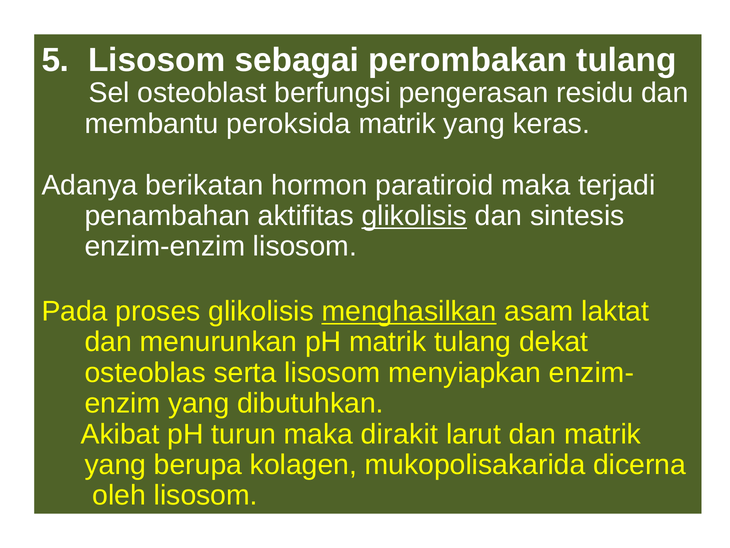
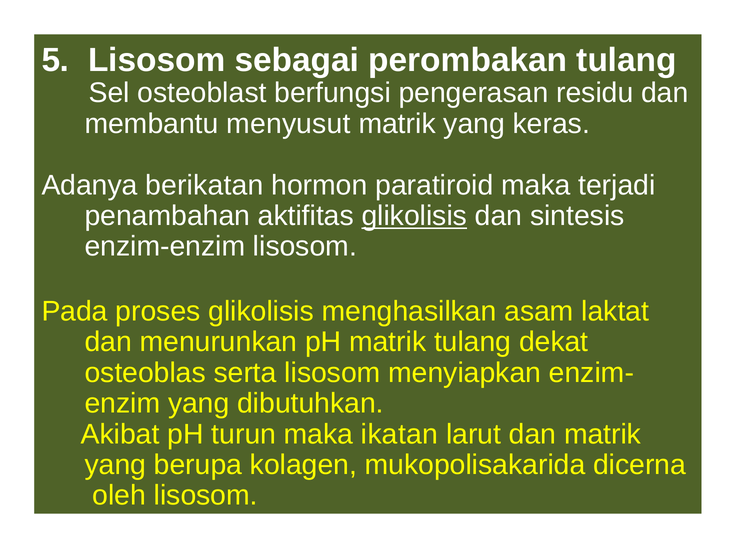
peroksida: peroksida -> menyusut
menghasilkan underline: present -> none
dirakit: dirakit -> ikatan
